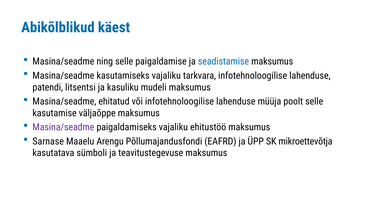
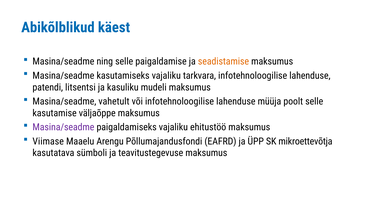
seadistamise colour: blue -> orange
ehitatud: ehitatud -> vahetult
Sarnase: Sarnase -> Viimase
